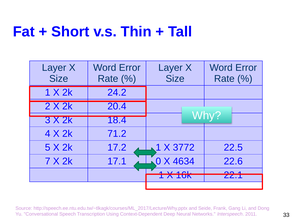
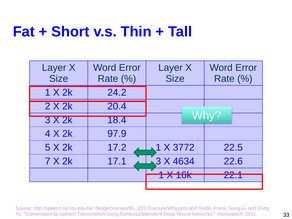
71.2: 71.2 -> 97.9
17.1 0: 0 -> 3
